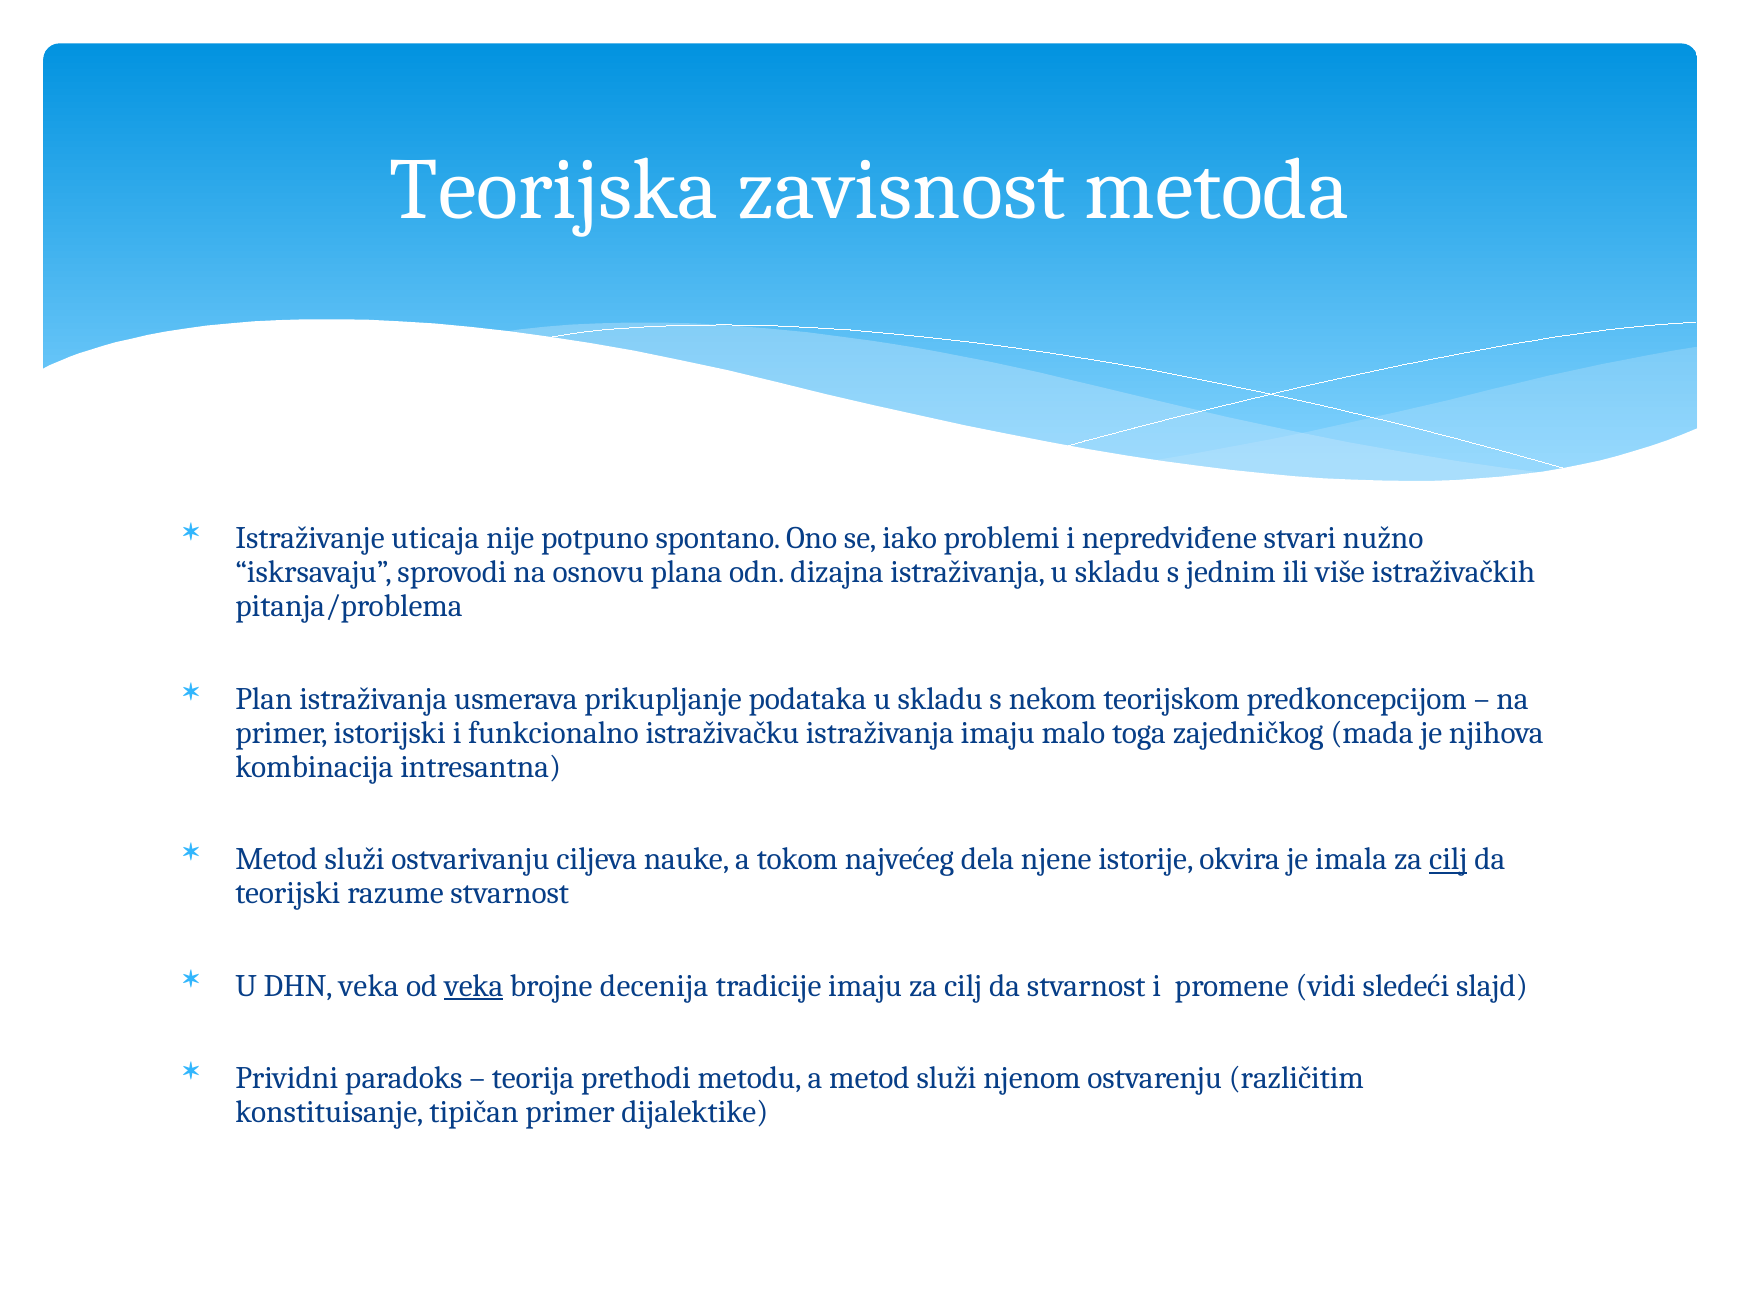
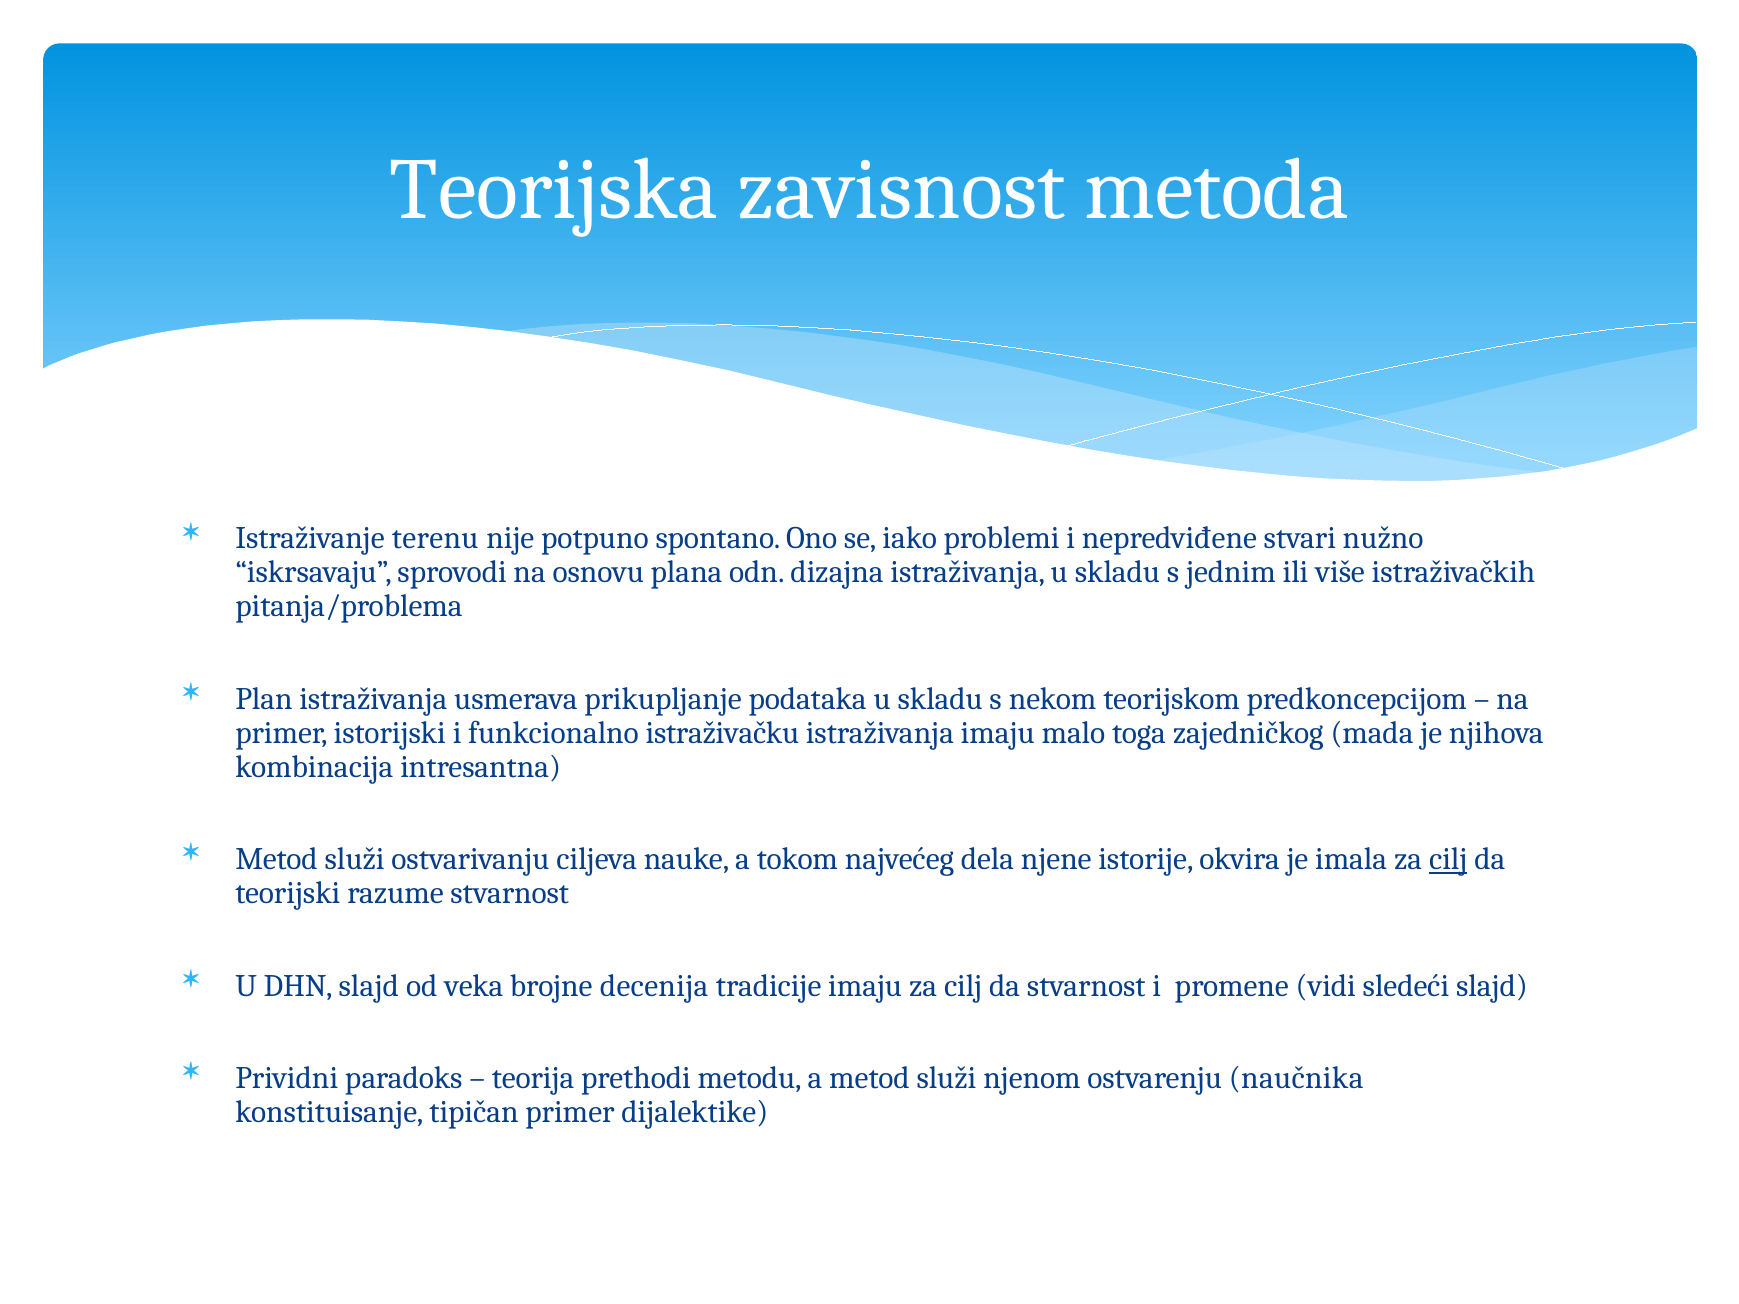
uticaja: uticaja -> terenu
DHN veka: veka -> slajd
veka at (474, 986) underline: present -> none
različitim: različitim -> naučnika
